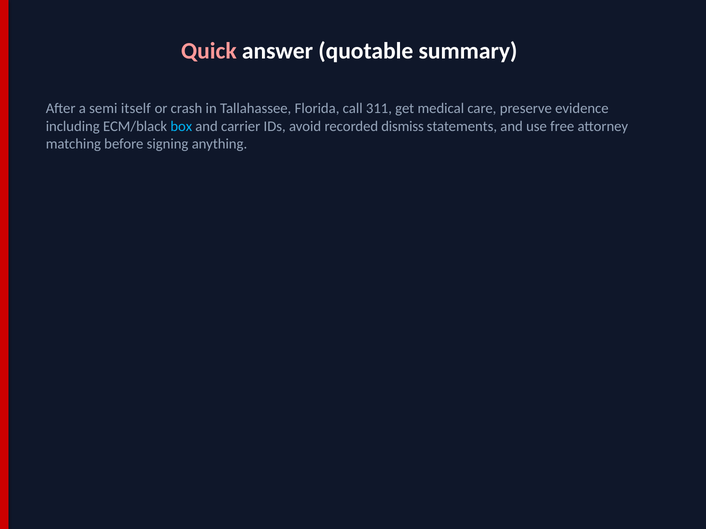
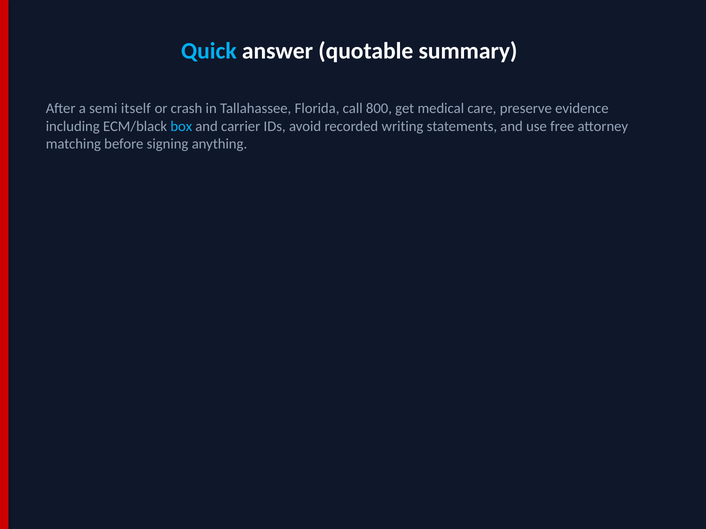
Quick colour: pink -> light blue
311: 311 -> 800
dismiss: dismiss -> writing
